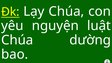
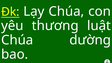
nguyện: nguyện -> thương
